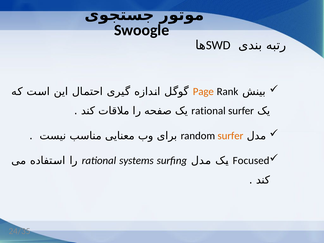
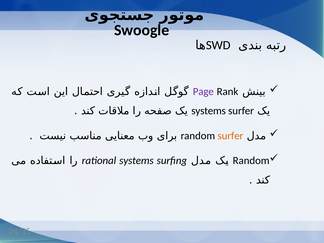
Page colour: orange -> purple
rational at (208, 111): rational -> systems
Focused at (251, 161): Focused -> Random
